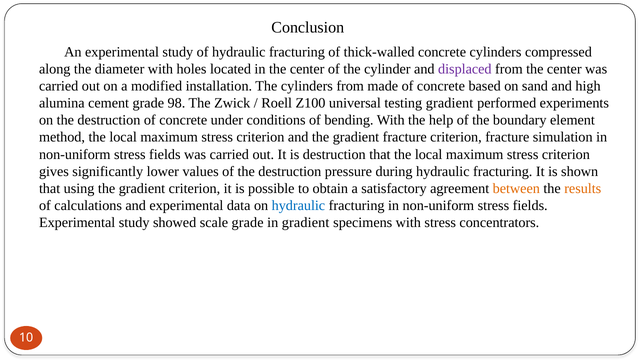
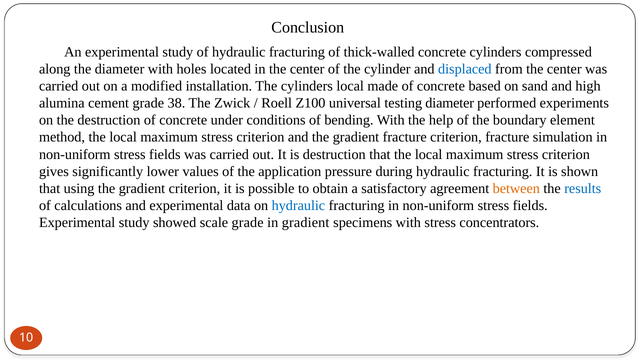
displaced colour: purple -> blue
cylinders from: from -> local
98: 98 -> 38
testing gradient: gradient -> diameter
of the destruction: destruction -> application
results colour: orange -> blue
